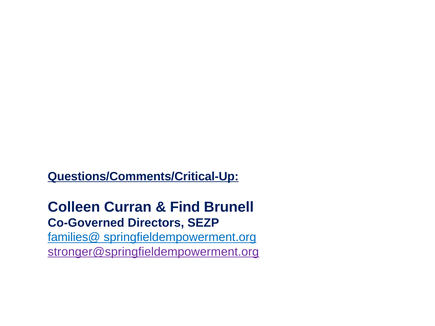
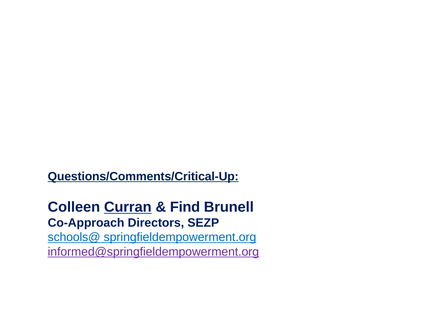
Curran underline: none -> present
Co-Governed: Co-Governed -> Co-Approach
families@: families@ -> schools@
stronger@springfieldempowerment.org: stronger@springfieldempowerment.org -> informed@springfieldempowerment.org
